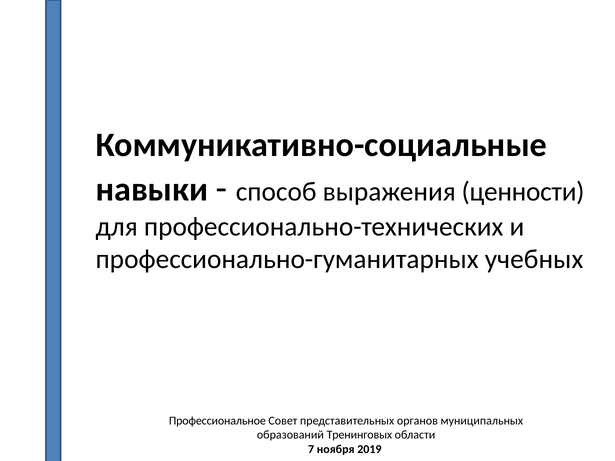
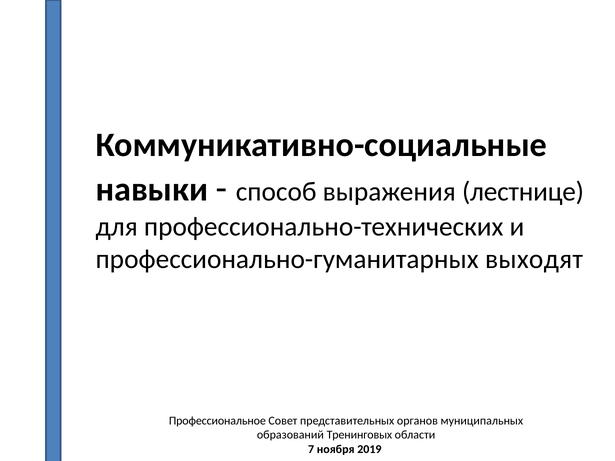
ценности: ценности -> лестнице
учебных: учебных -> выходят
